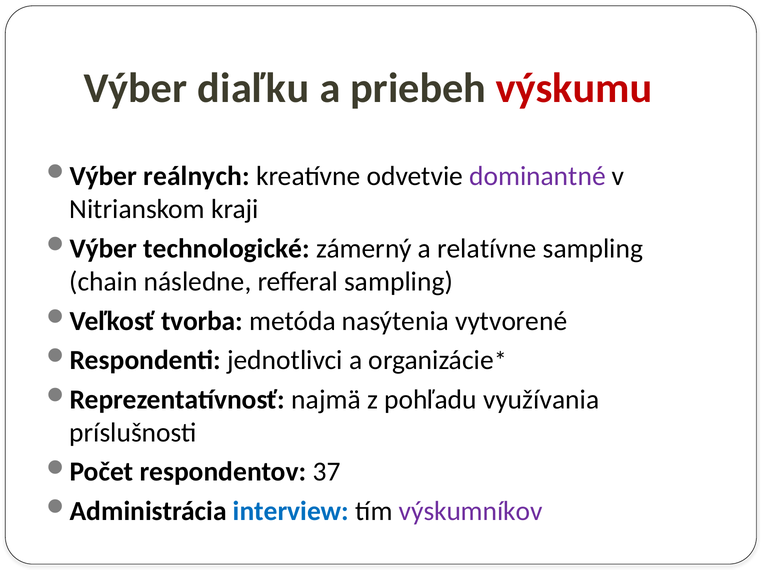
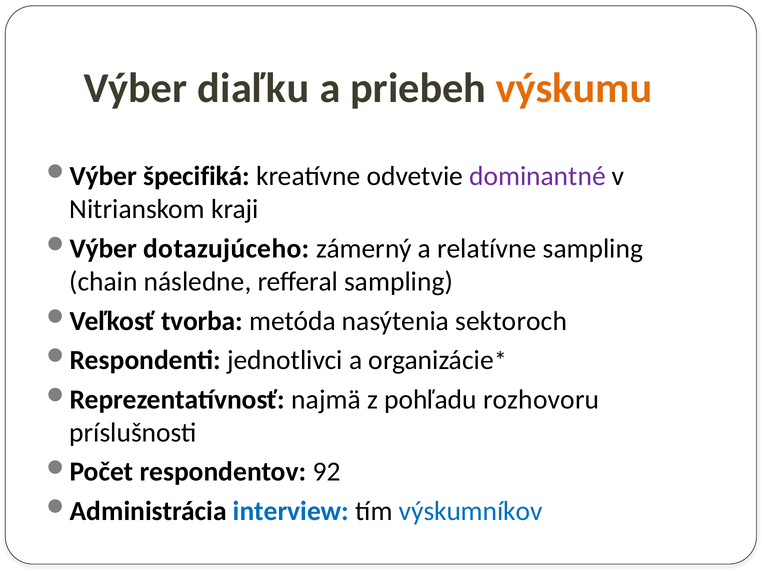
výskumu colour: red -> orange
reálnych: reálnych -> špecifiká
technologické: technologické -> dotazujúceho
vytvorené: vytvorené -> sektoroch
využívania: využívania -> rozhovoru
37: 37 -> 92
výskumníkov colour: purple -> blue
